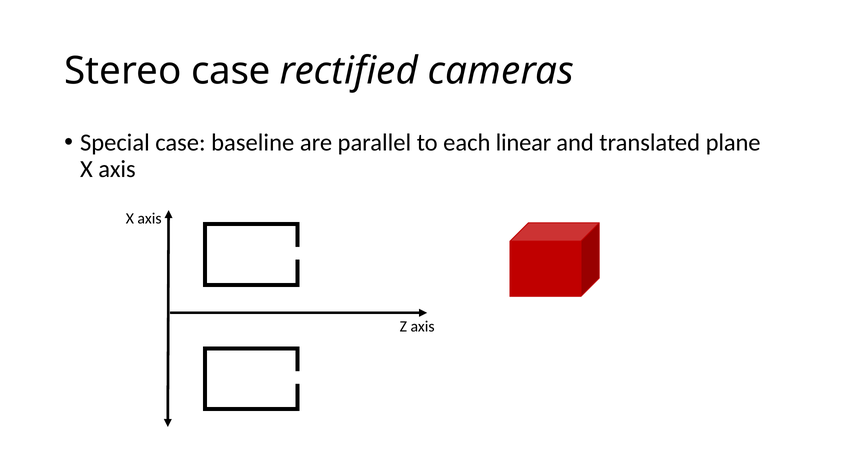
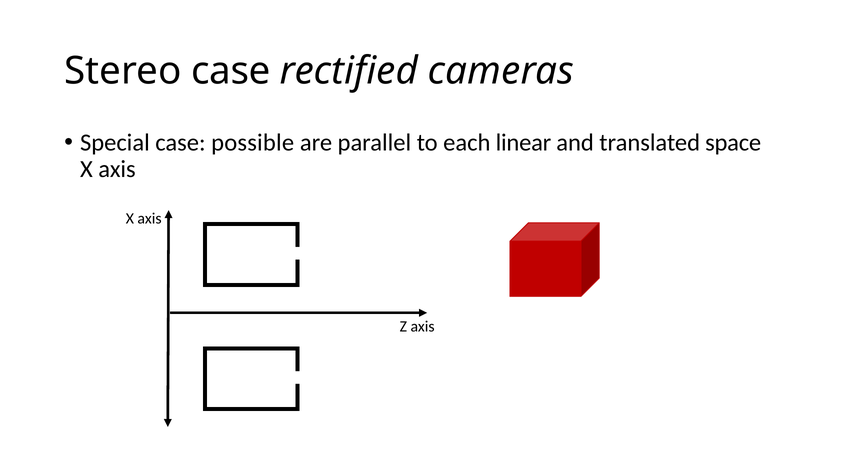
baseline: baseline -> possible
plane: plane -> space
